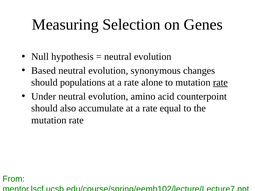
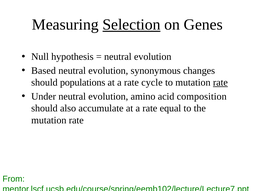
Selection underline: none -> present
alone: alone -> cycle
counterpoint: counterpoint -> composition
